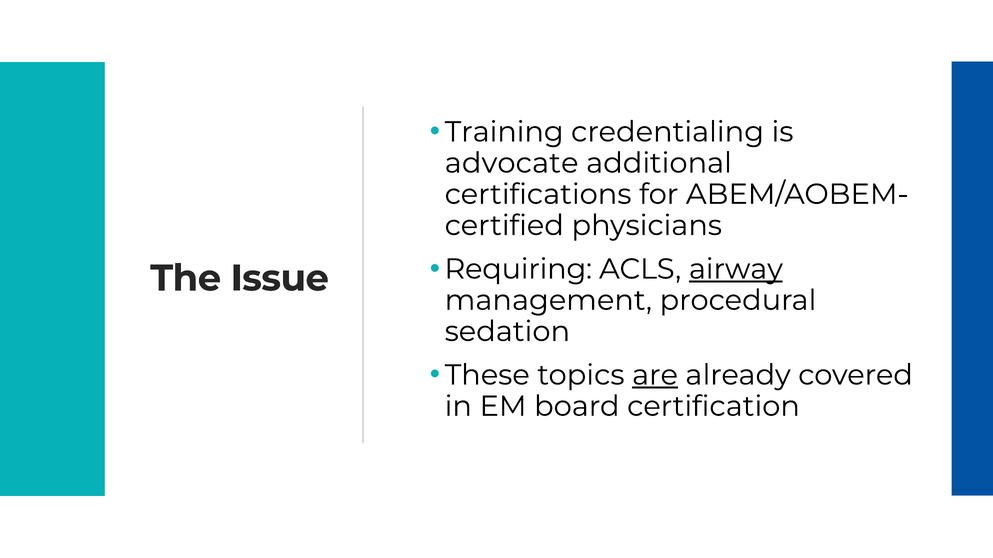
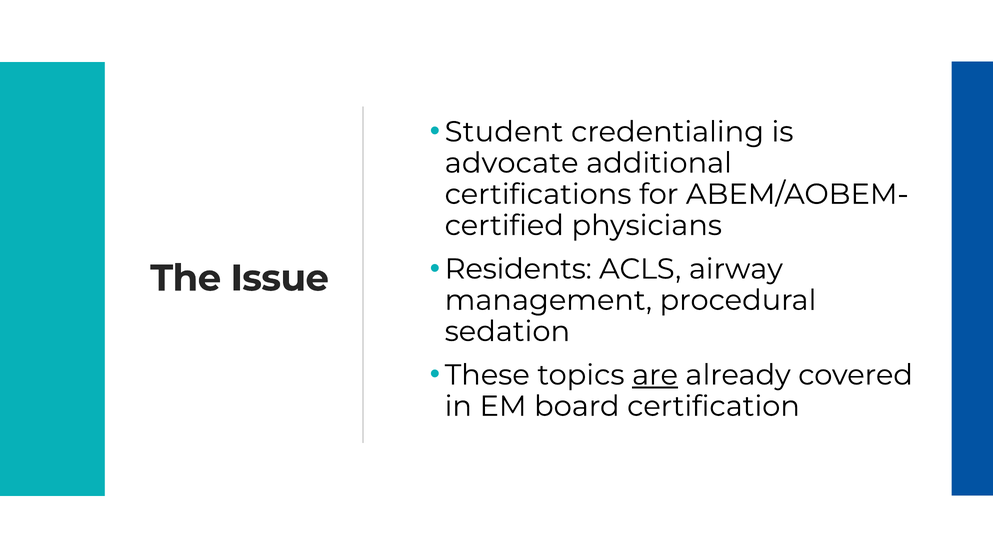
Training: Training -> Student
Requiring: Requiring -> Residents
airway underline: present -> none
